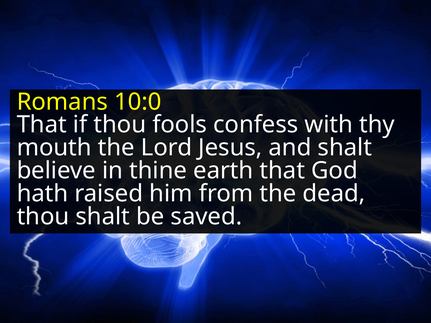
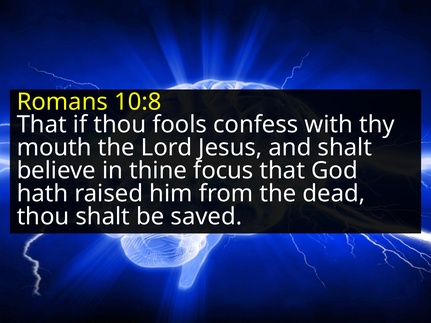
10:0: 10:0 -> 10:8
earth: earth -> focus
